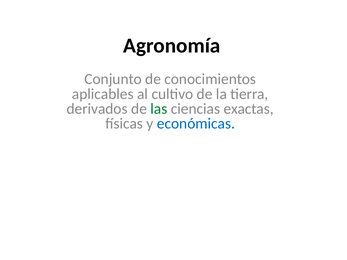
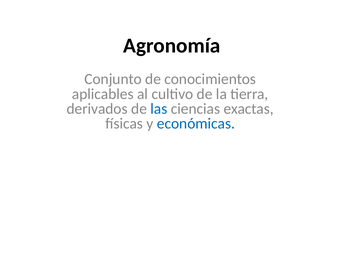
las colour: green -> blue
